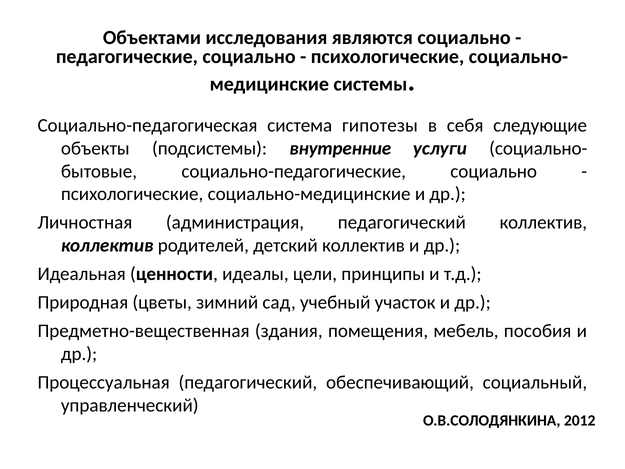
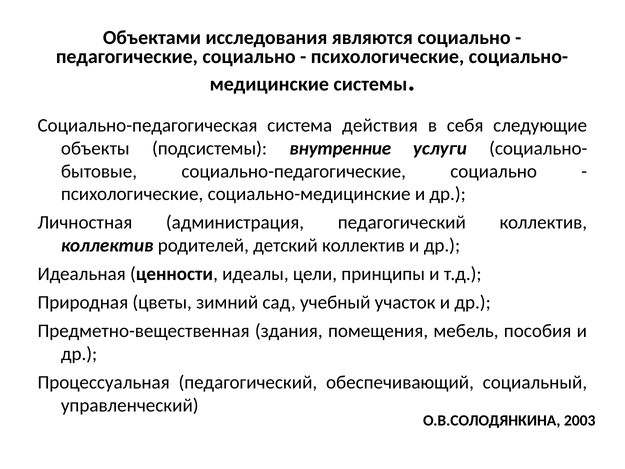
гипотезы: гипотезы -> действия
2012: 2012 -> 2003
